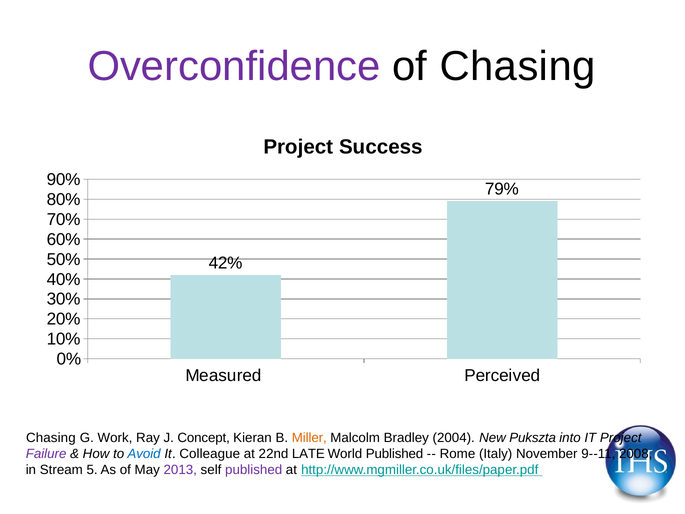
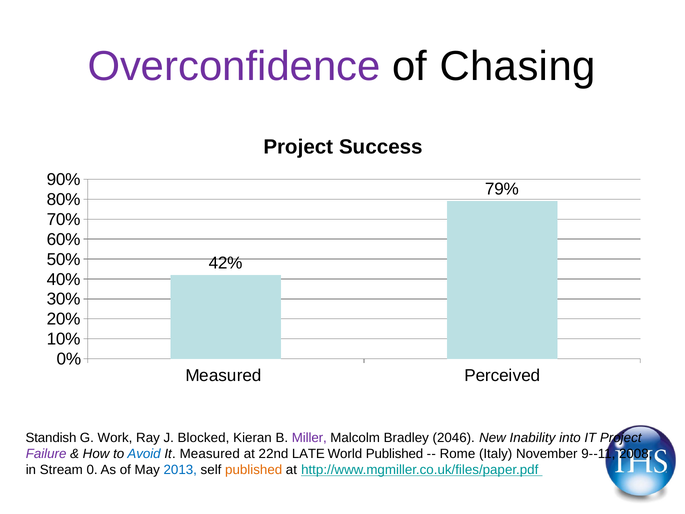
Chasing at (51, 438): Chasing -> Standish
Concept: Concept -> Blocked
Miller colour: orange -> purple
2004: 2004 -> 2046
Pukszta: Pukszta -> Inability
It Colleague: Colleague -> Measured
5: 5 -> 0
2013 colour: purple -> blue
published at (254, 470) colour: purple -> orange
